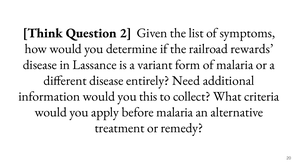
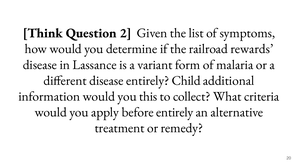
Need: Need -> Child
before malaria: malaria -> entirely
